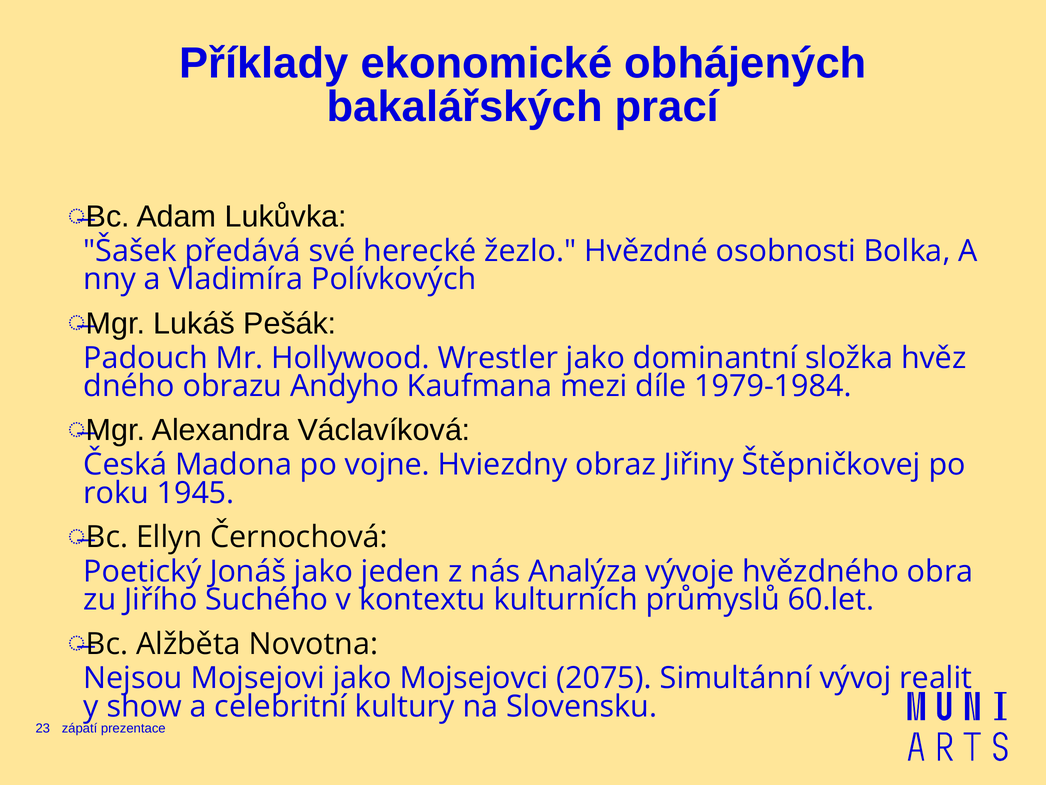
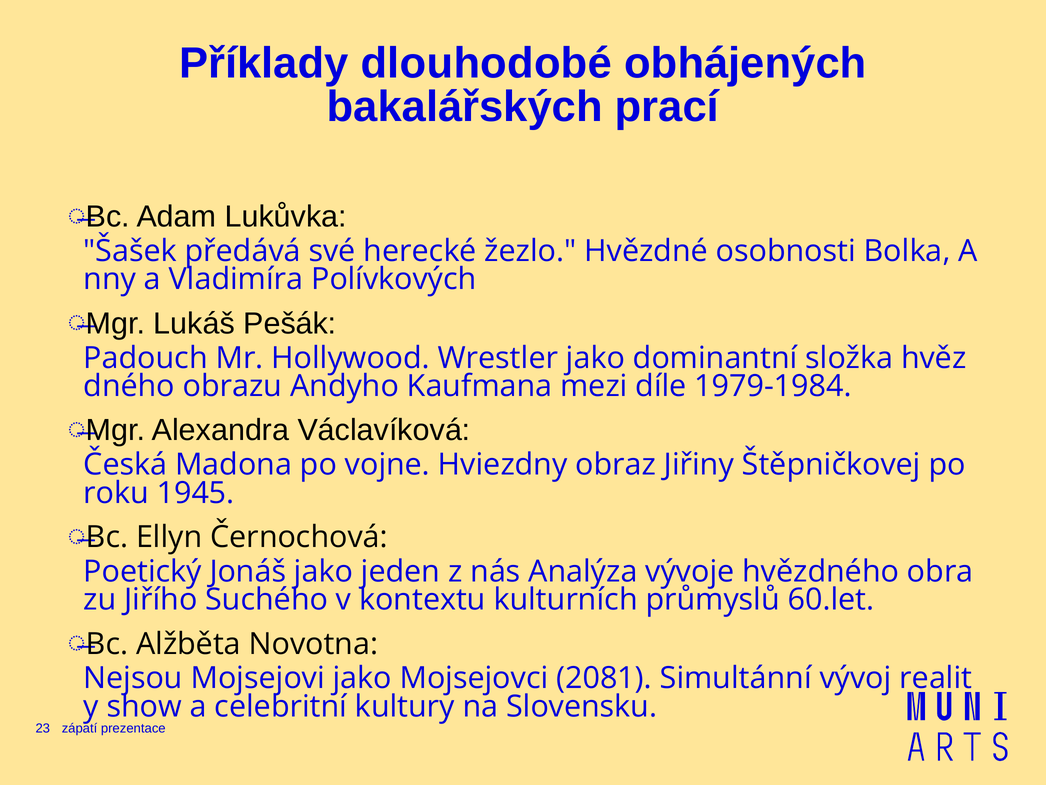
ekonomické: ekonomické -> dlouhodobé
2075: 2075 -> 2081
